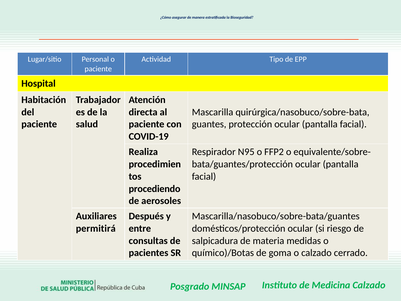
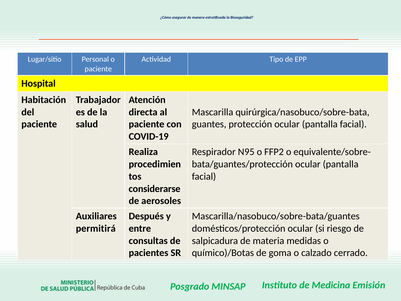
procediendo: procediendo -> considerarse
Medicina Calzado: Calzado -> Emisión
